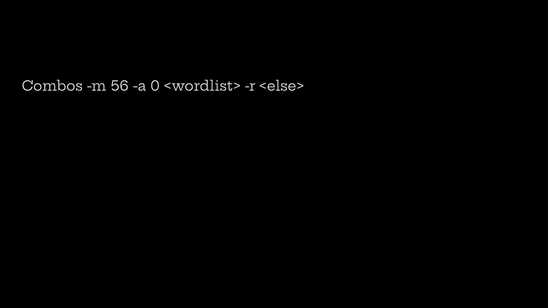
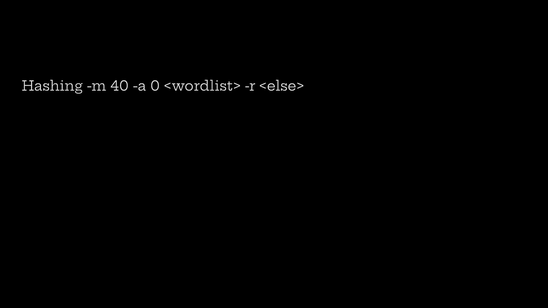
Combos: Combos -> Hashing
56: 56 -> 40
